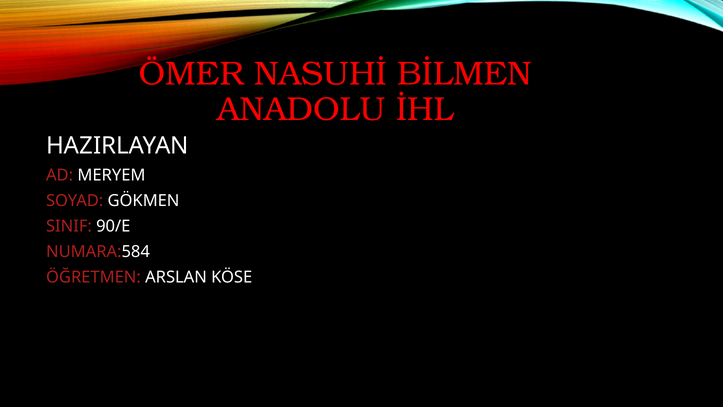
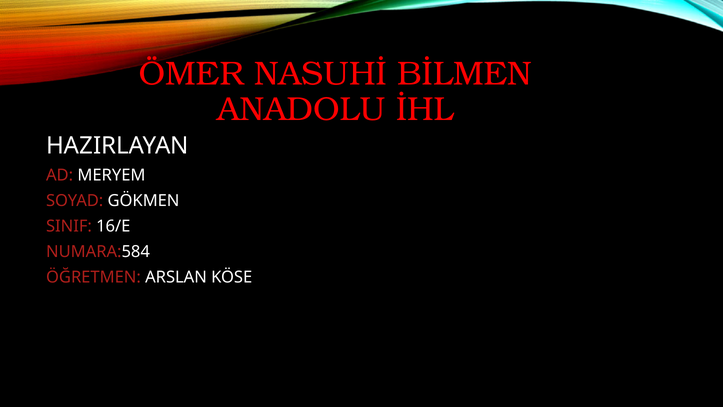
90/E: 90/E -> 16/E
